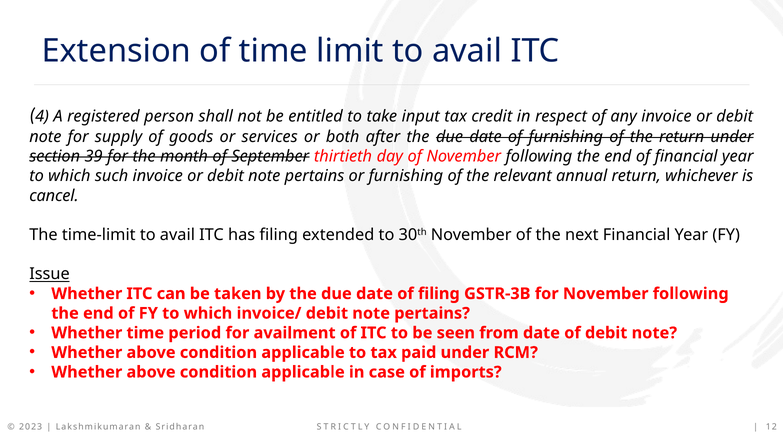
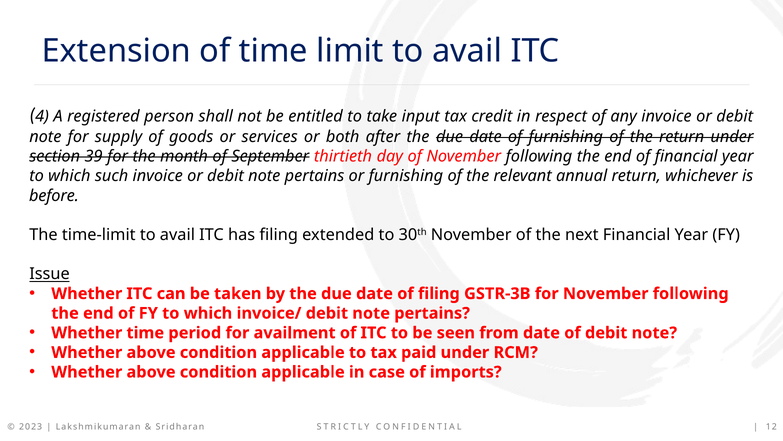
cancel: cancel -> before
